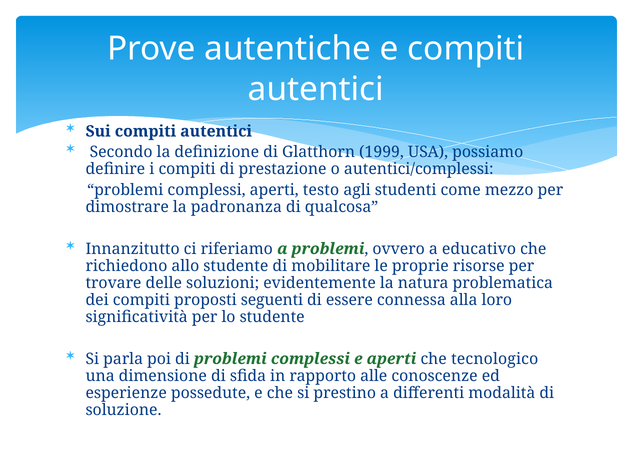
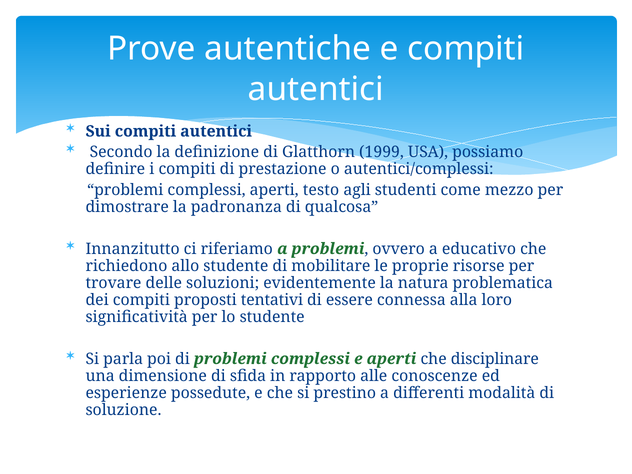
seguenti: seguenti -> tentativi
tecnologico: tecnologico -> disciplinare
